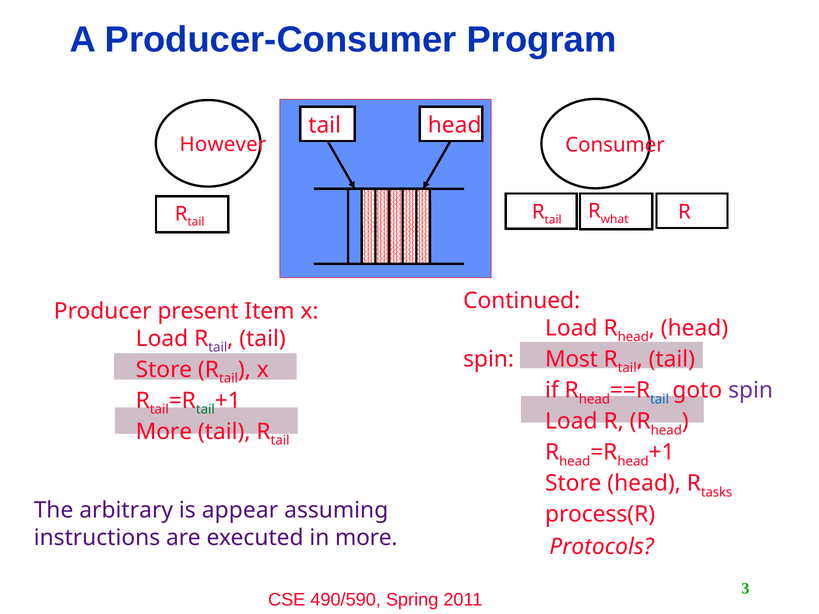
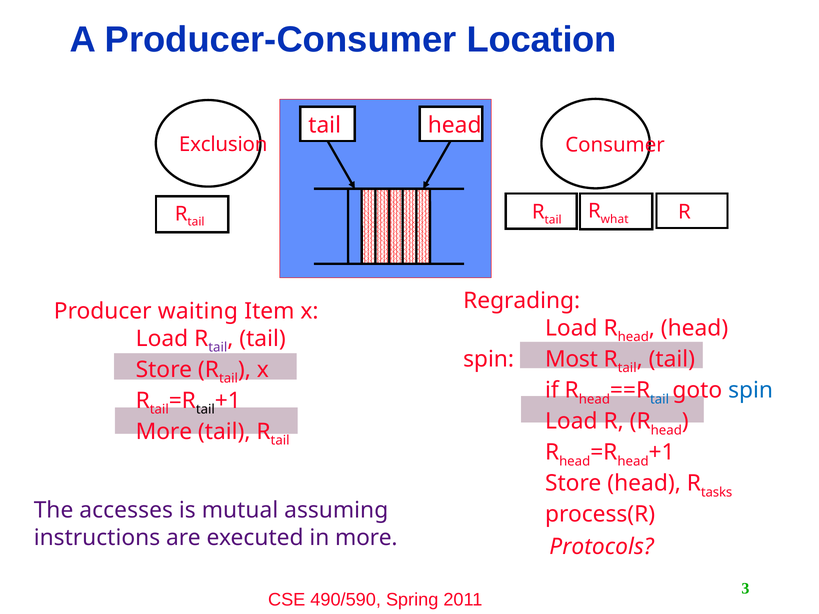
Program: Program -> Location
However: However -> Exclusion
Continued: Continued -> Regrading
present: present -> waiting
spin at (751, 390) colour: purple -> blue
tail at (205, 410) colour: green -> black
arbitrary: arbitrary -> accesses
appear: appear -> mutual
